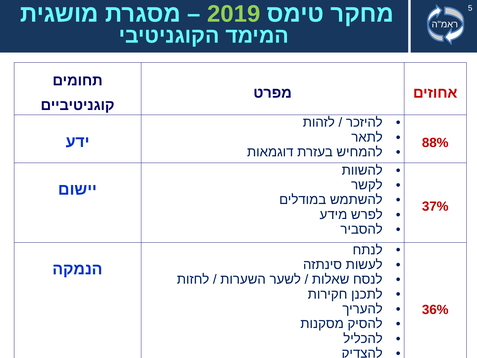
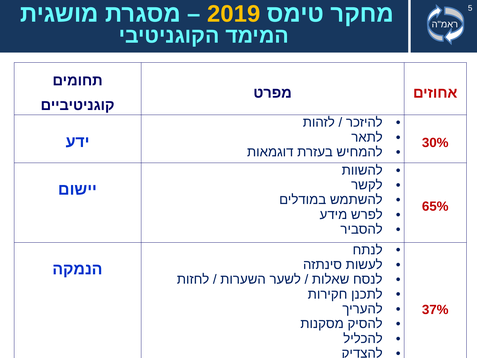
2019 colour: light green -> yellow
88%: 88% -> 30%
37%: 37% -> 65%
36%: 36% -> 37%
